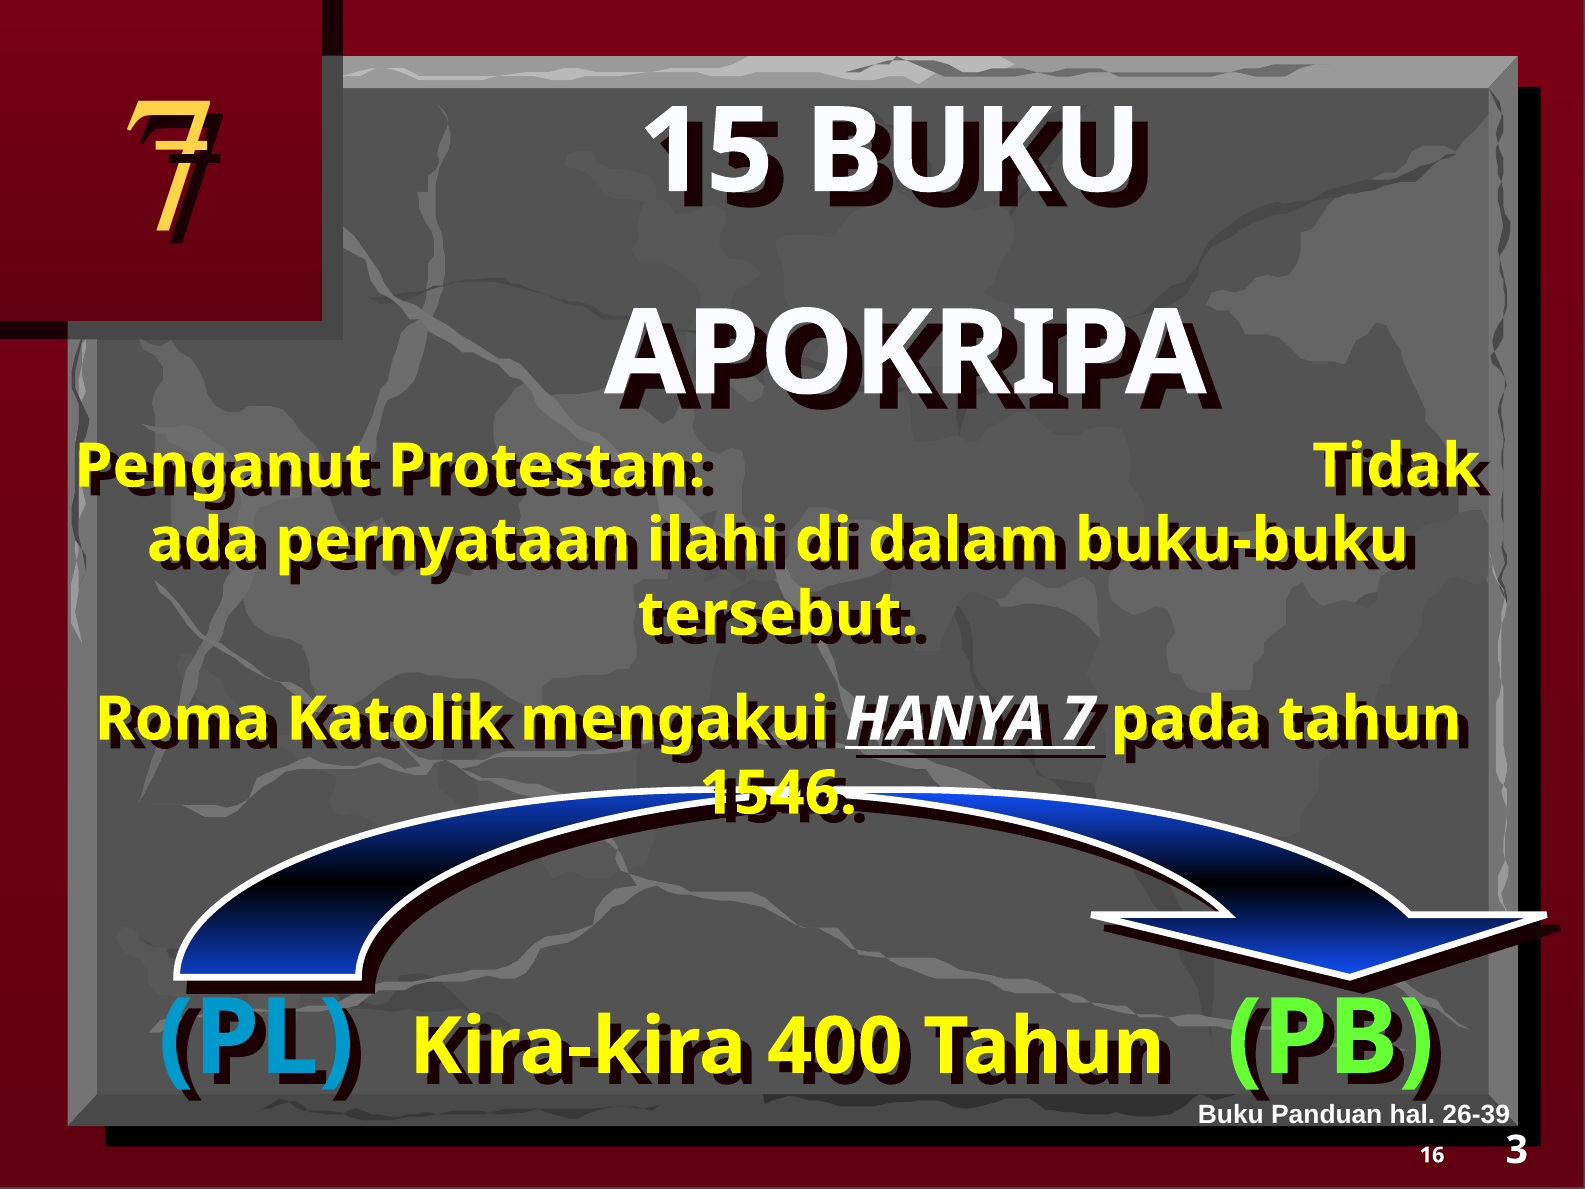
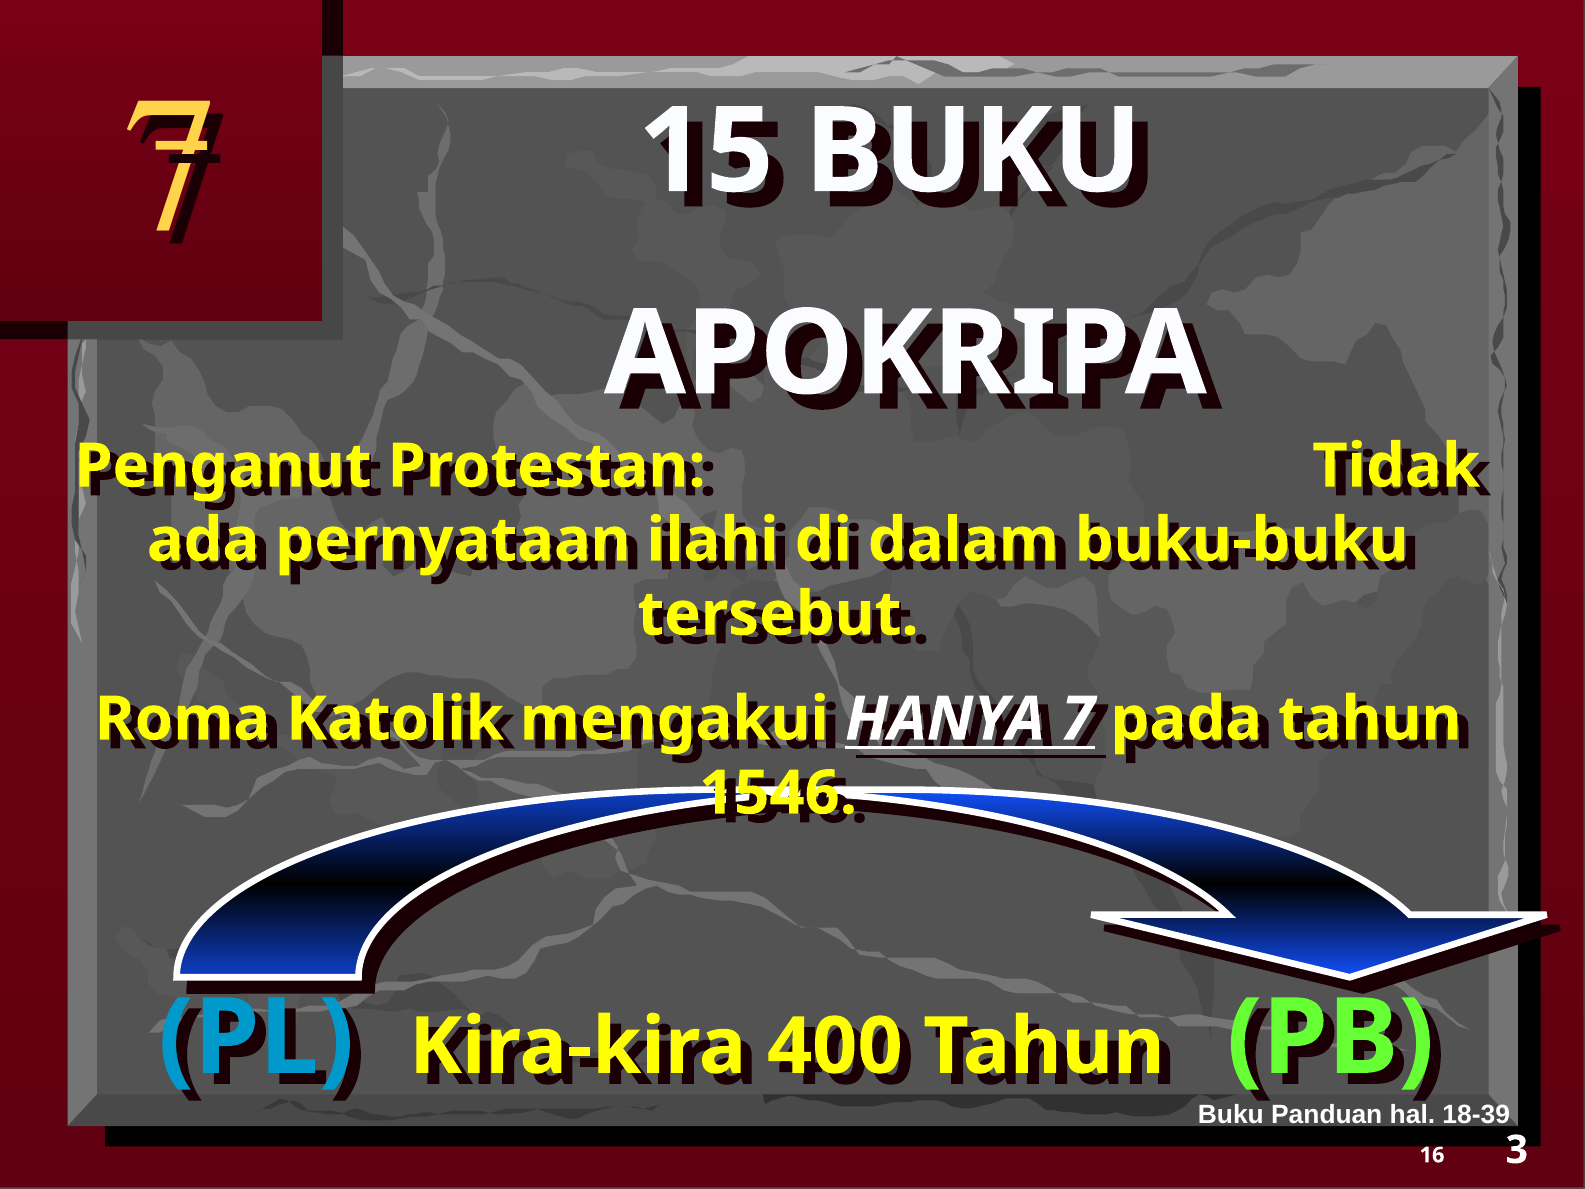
26-39: 26-39 -> 18-39
